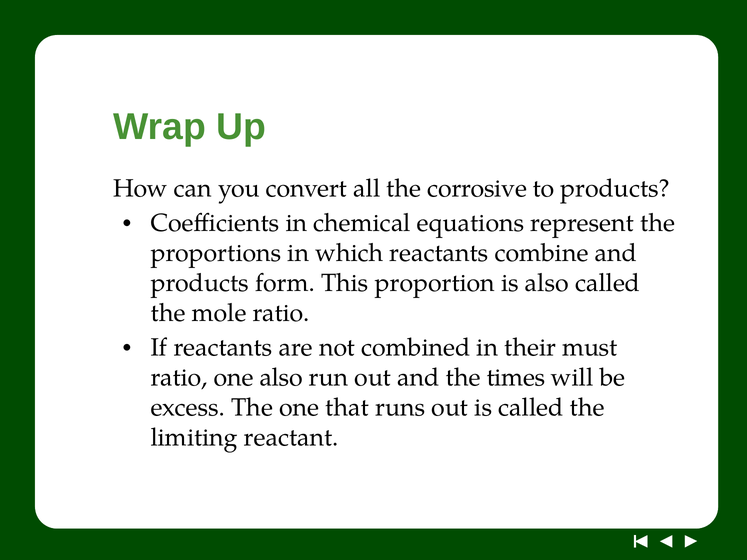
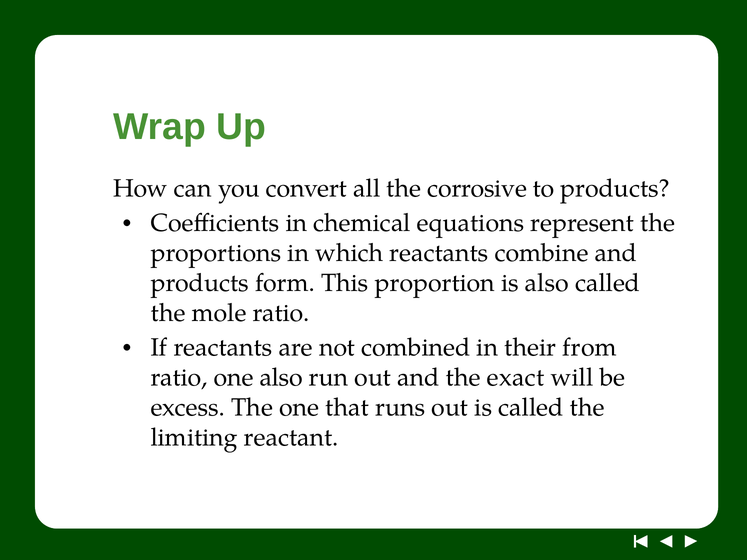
must: must -> from
times: times -> exact
